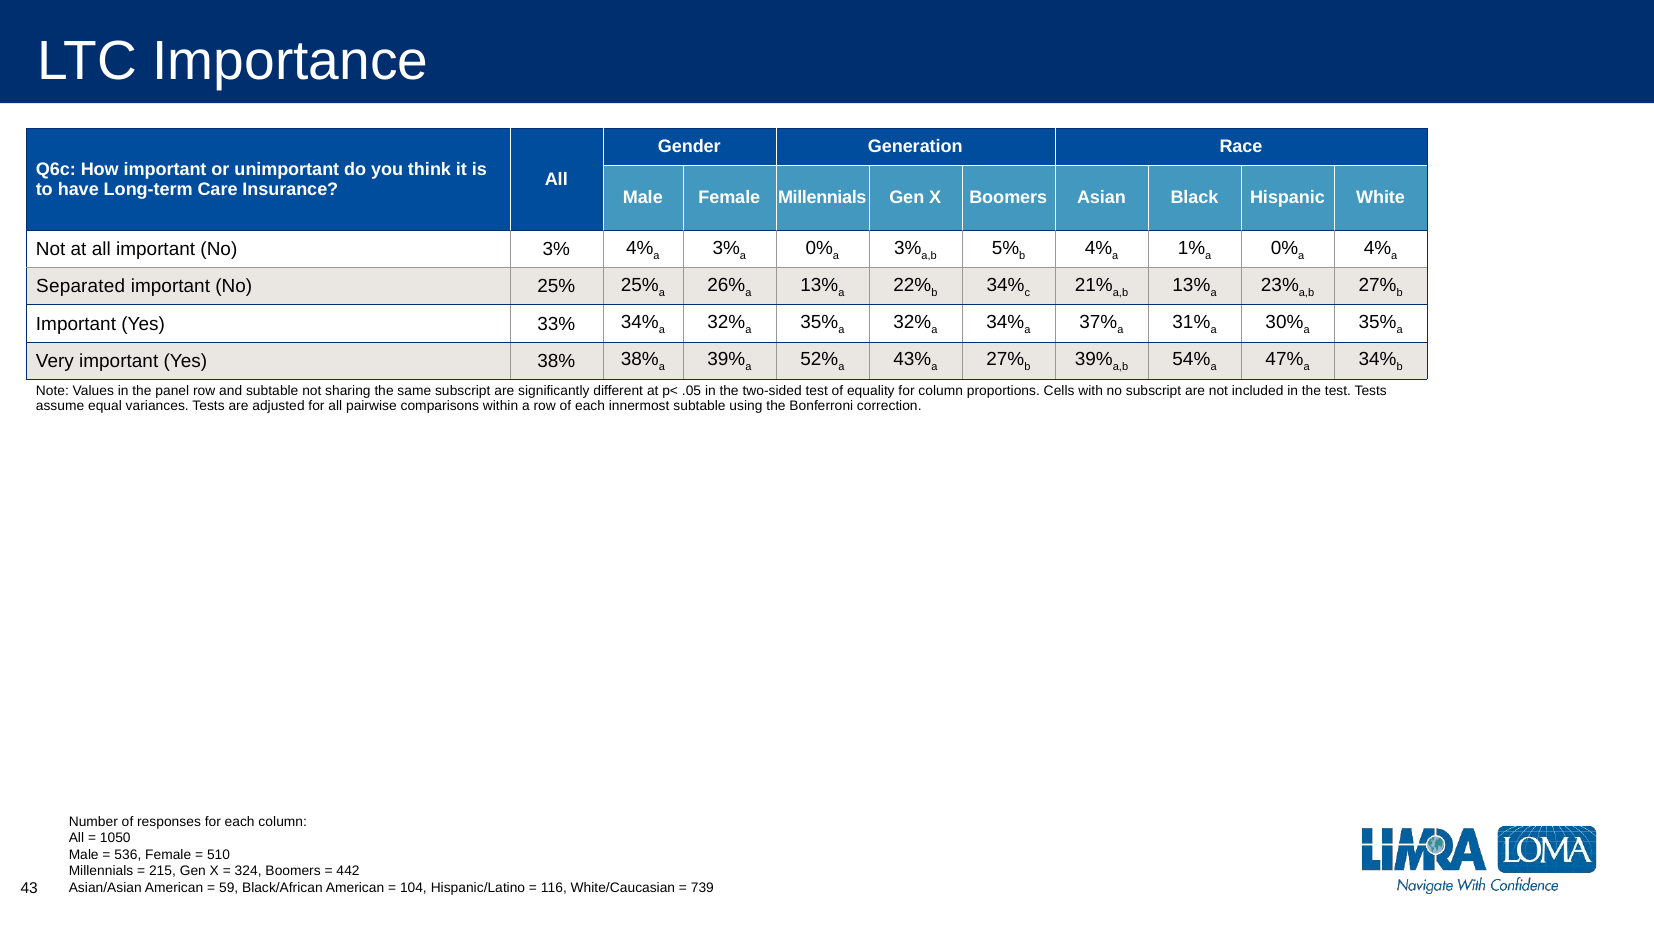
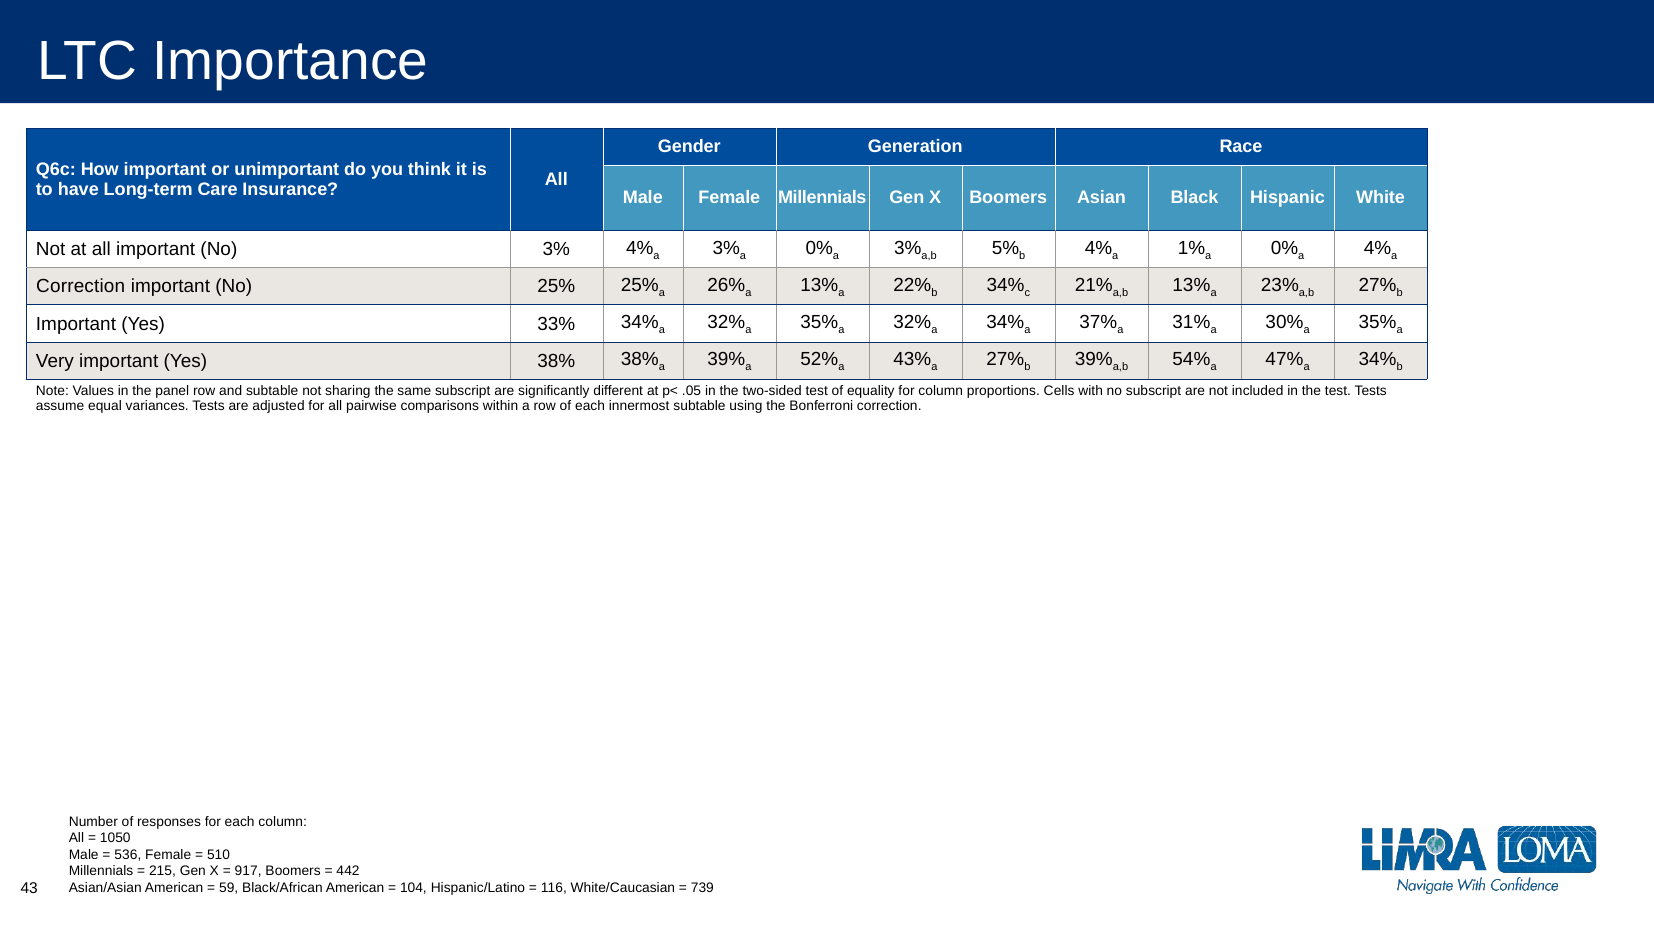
Separated at (81, 287): Separated -> Correction
324: 324 -> 917
